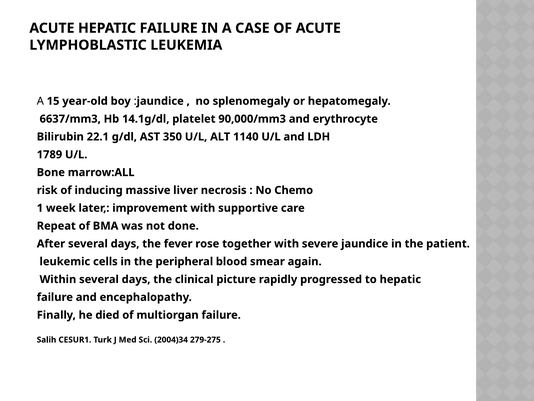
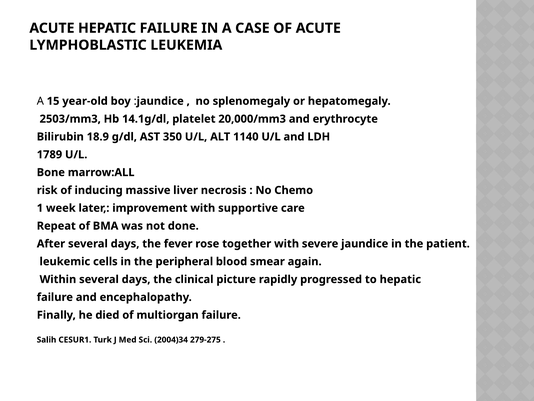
6637/mm3: 6637/mm3 -> 2503/mm3
90,000/mm3: 90,000/mm3 -> 20,000/mm3
22.1: 22.1 -> 18.9
